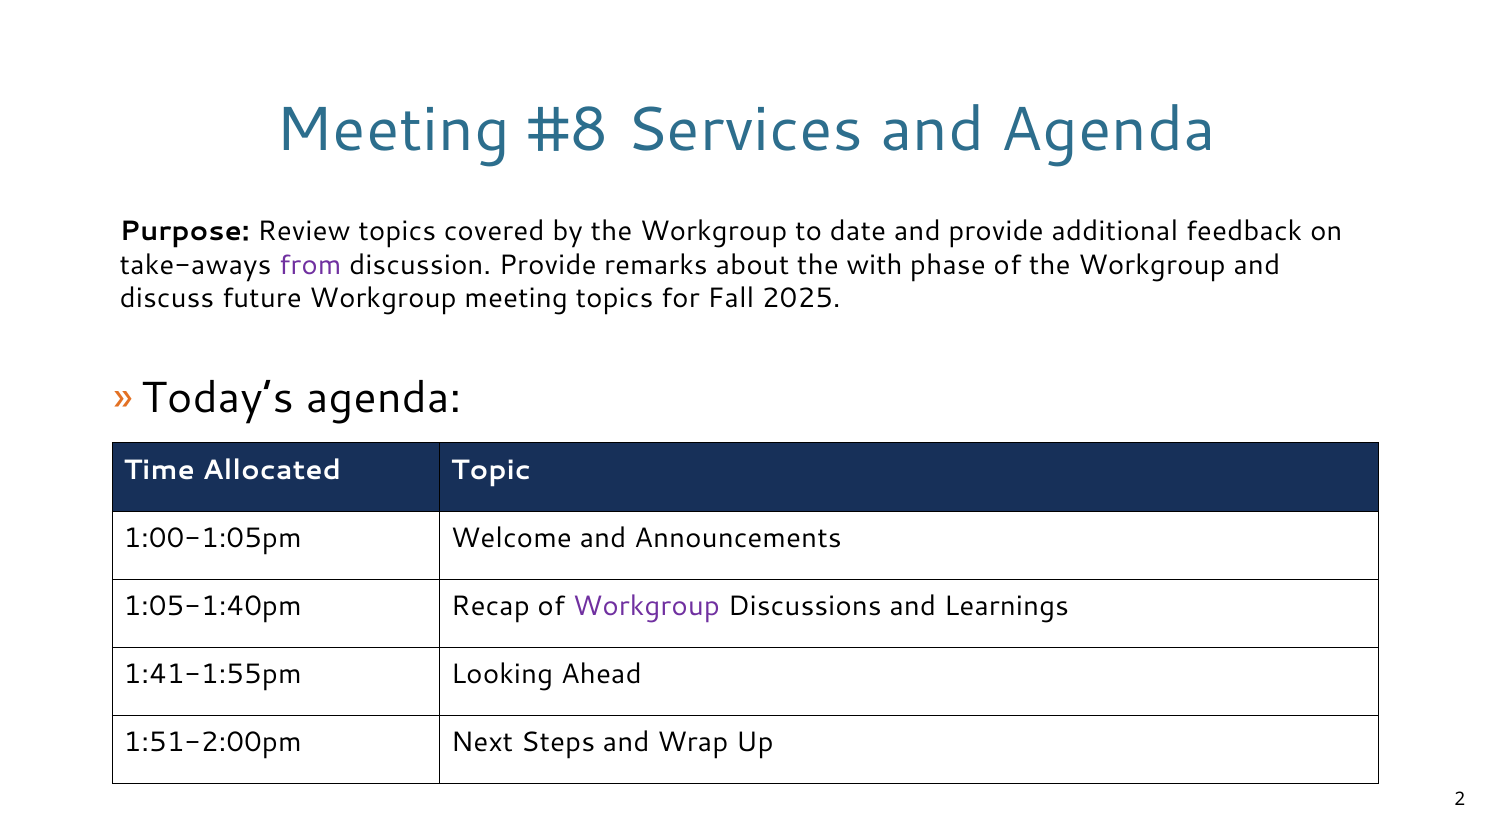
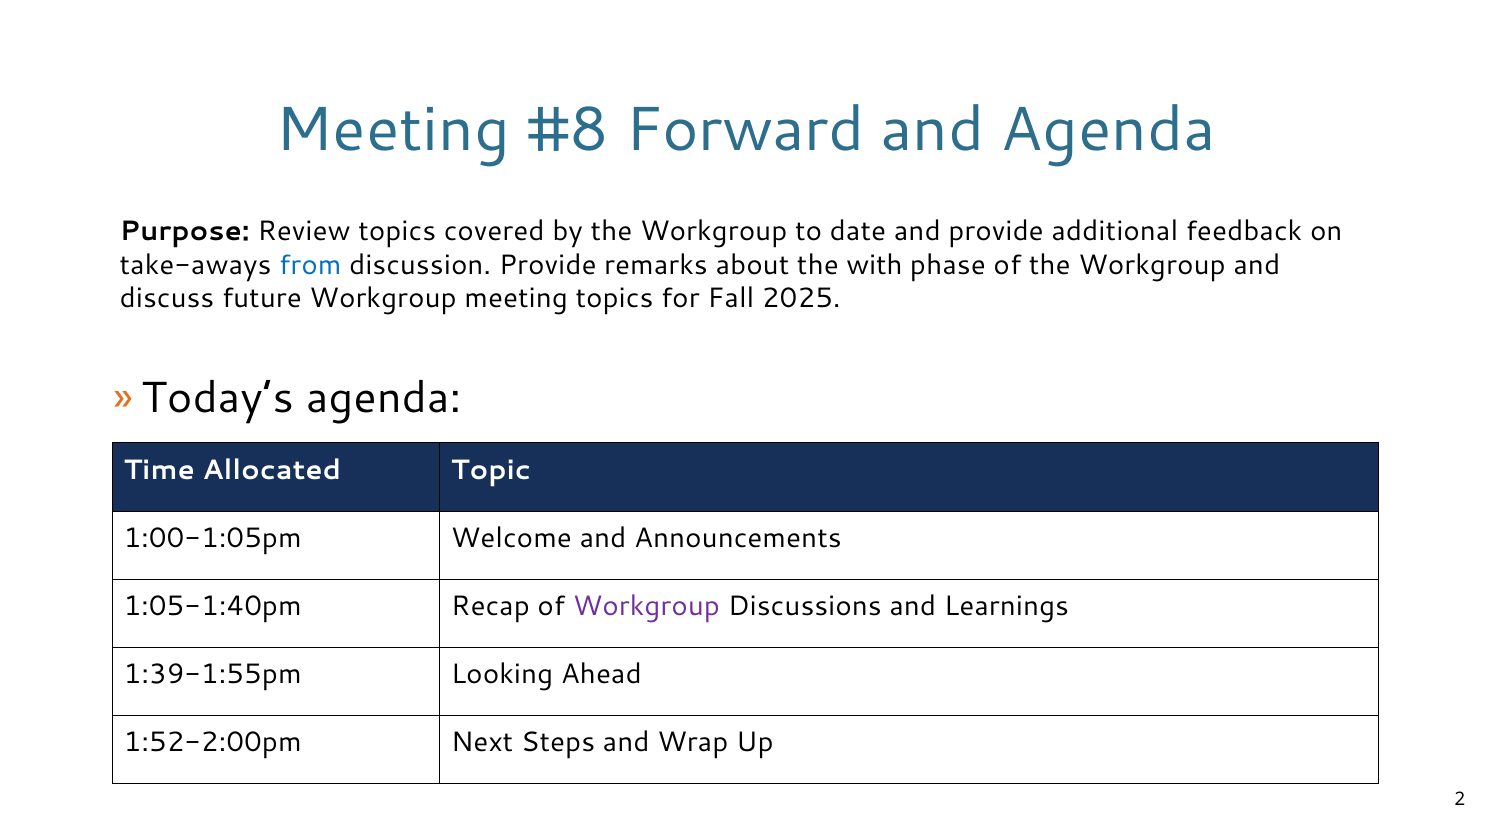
Services: Services -> Forward
from colour: purple -> blue
1:41-1:55pm: 1:41-1:55pm -> 1:39-1:55pm
1:51-2:00pm: 1:51-2:00pm -> 1:52-2:00pm
